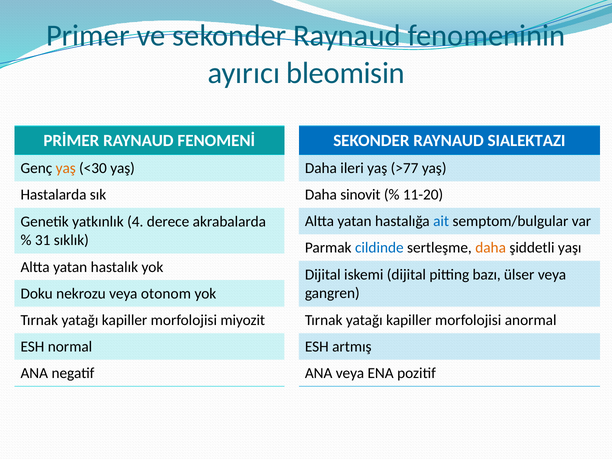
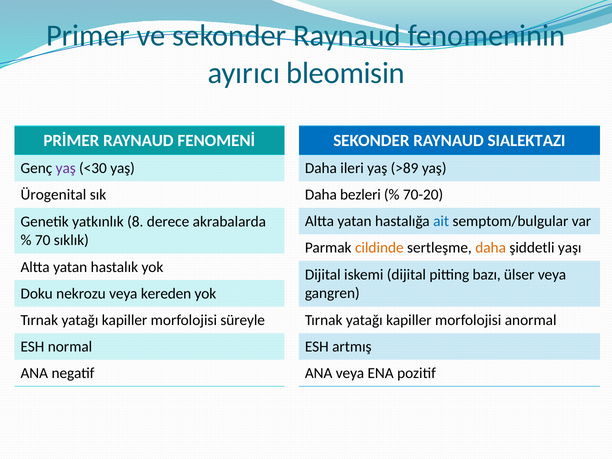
yaş at (66, 168) colour: orange -> purple
>77: >77 -> >89
Hastalarda: Hastalarda -> Ürogenital
sinovit: sinovit -> bezleri
11-20: 11-20 -> 70-20
4: 4 -> 8
31: 31 -> 70
cildinde colour: blue -> orange
otonom: otonom -> kereden
miyozit: miyozit -> süreyle
